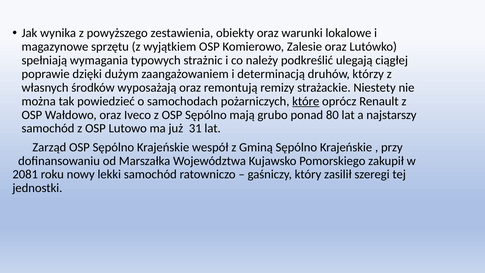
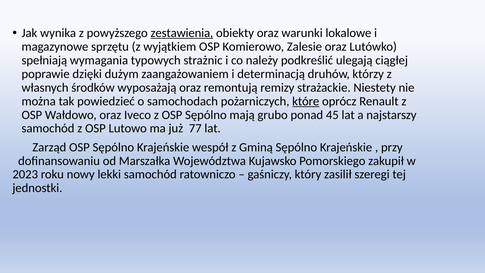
zestawienia underline: none -> present
80: 80 -> 45
31: 31 -> 77
2081: 2081 -> 2023
